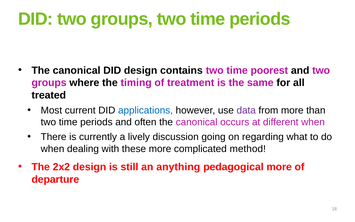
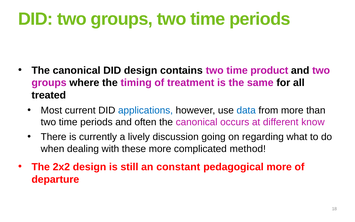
poorest: poorest -> product
data colour: purple -> blue
different when: when -> know
anything: anything -> constant
